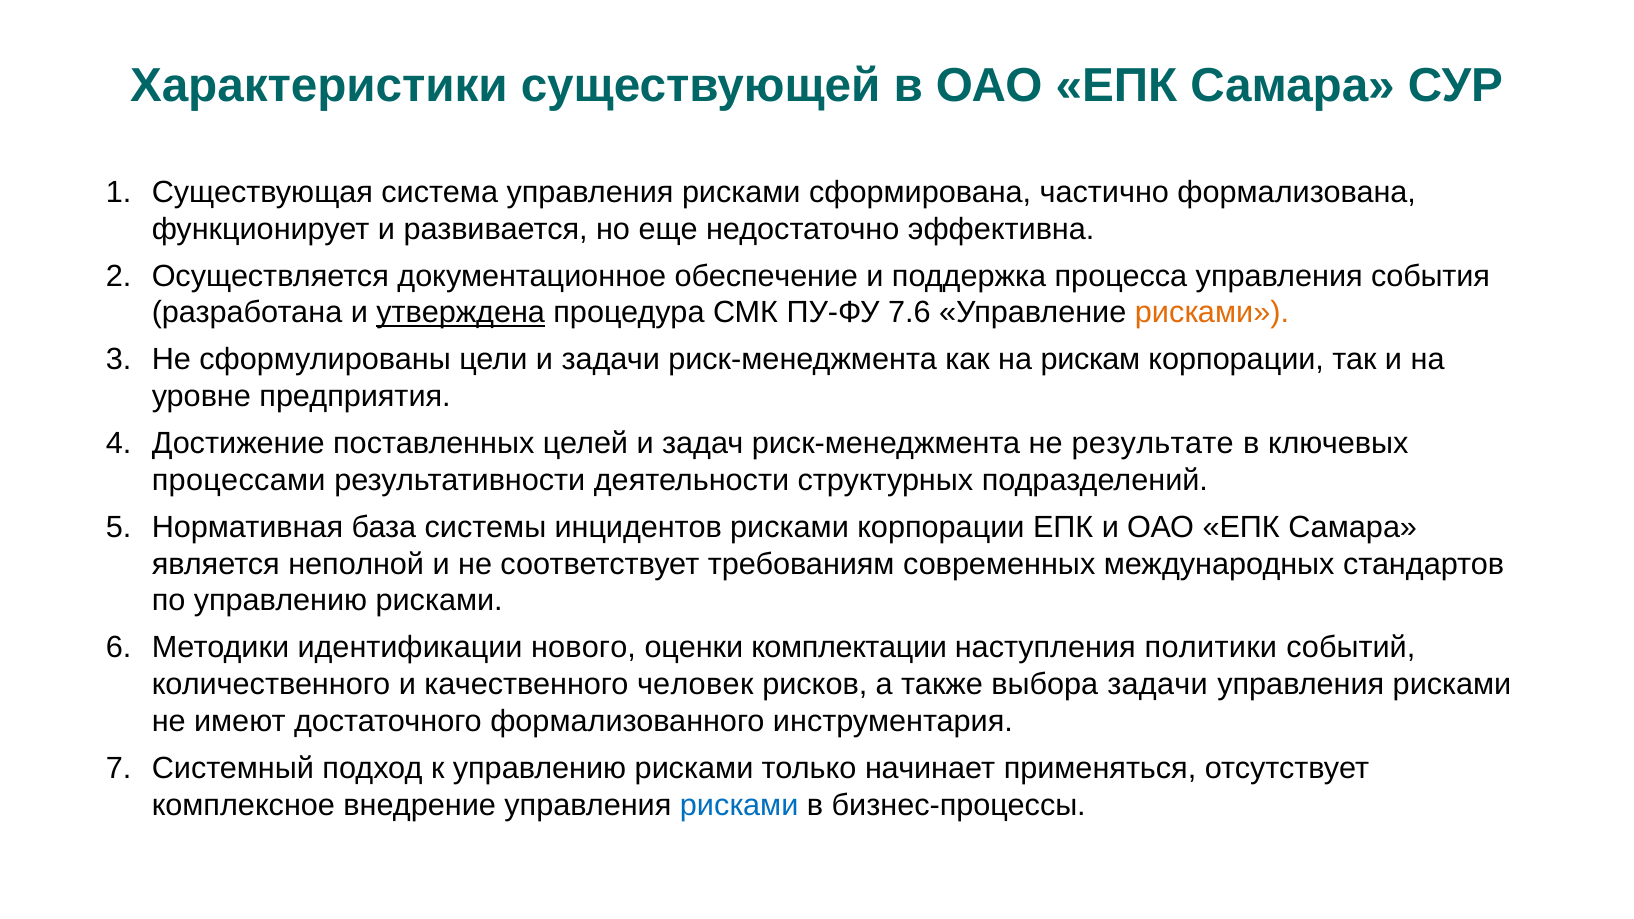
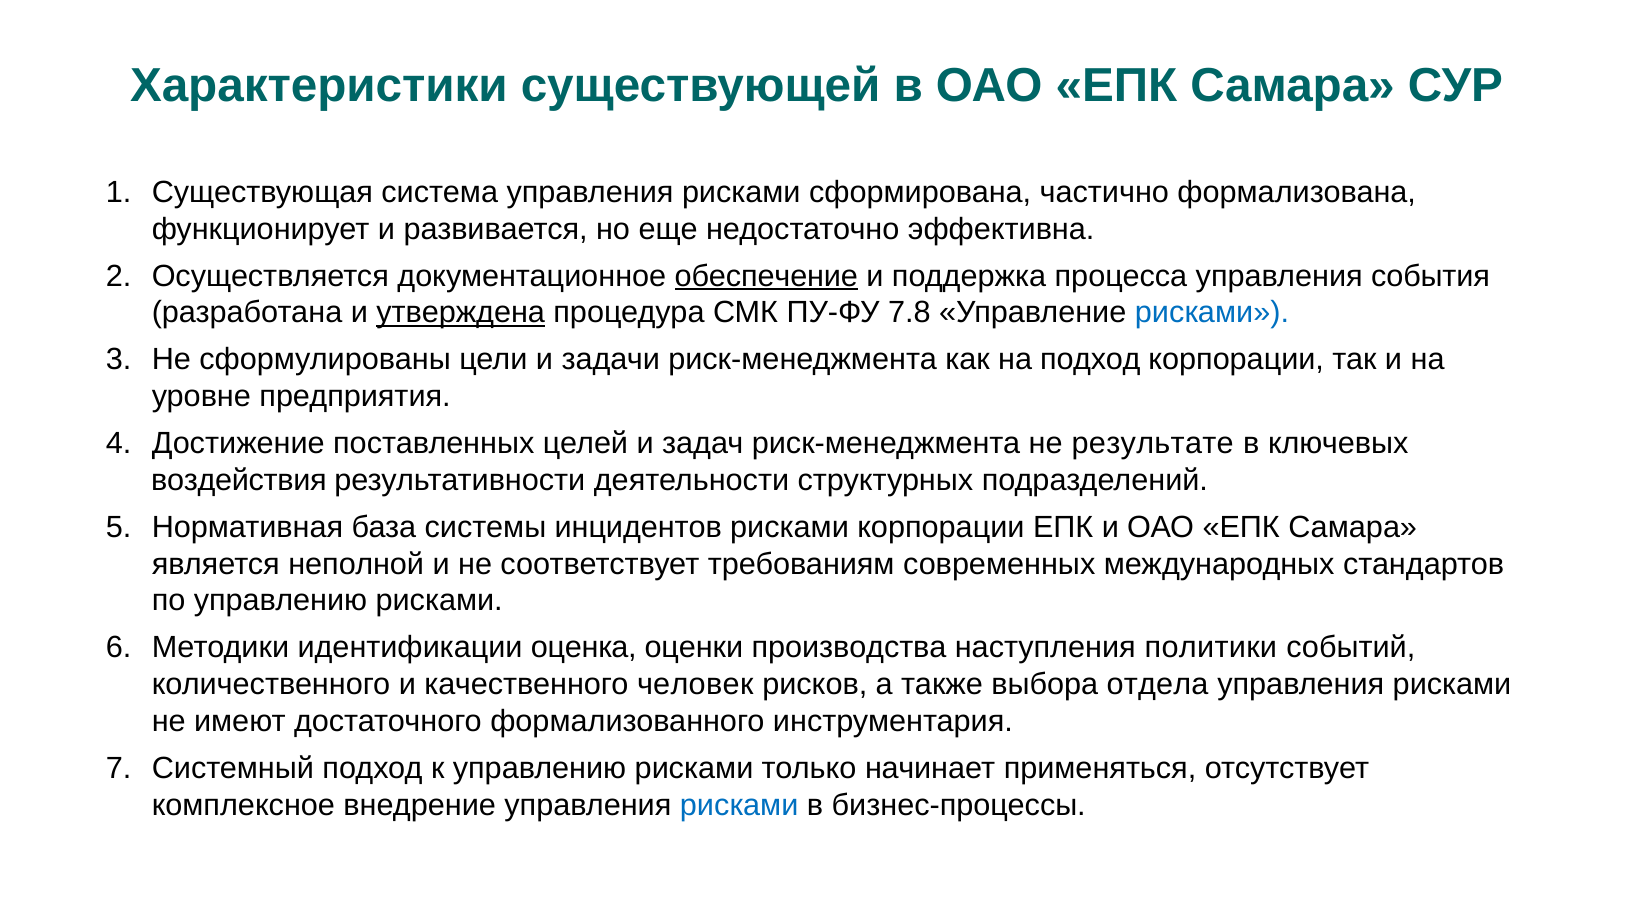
обеспечение underline: none -> present
7.6: 7.6 -> 7.8
рисками at (1212, 313) colour: orange -> blue
на рискам: рискам -> подход
процессами: процессами -> воздействия
нового: нового -> оценка
комплектации: комплектации -> производства
выбора задачи: задачи -> отдела
